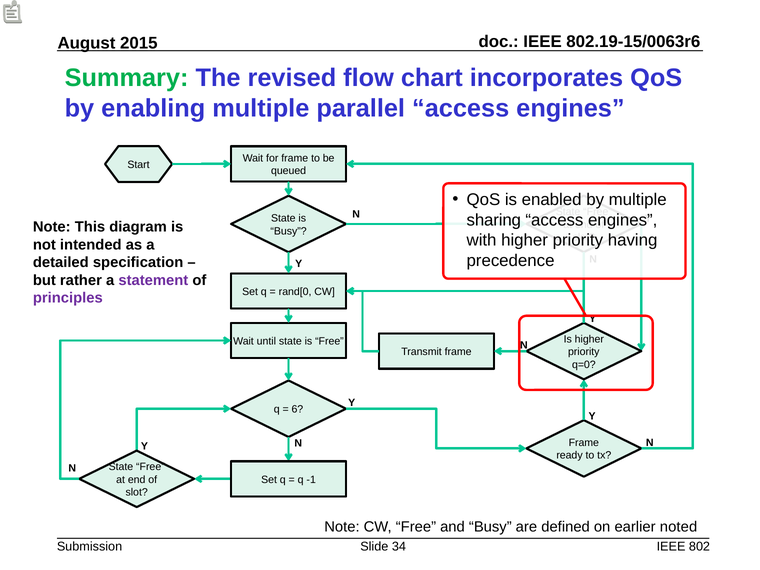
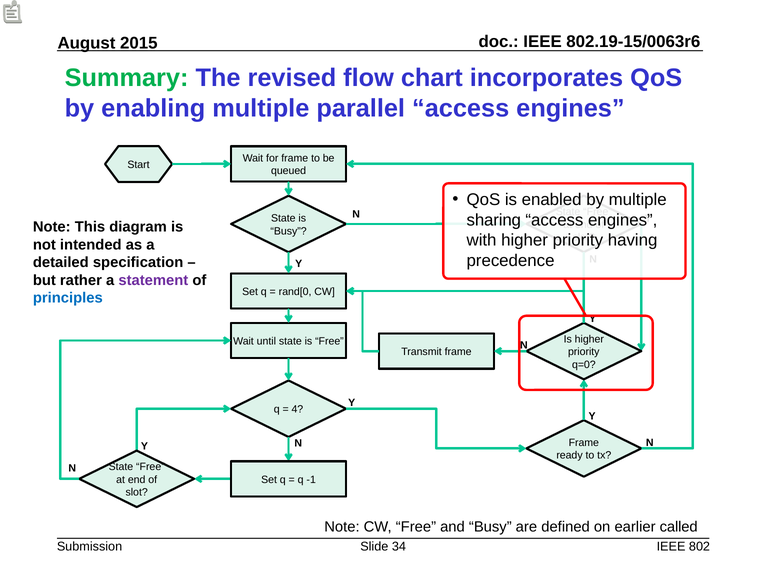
principles colour: purple -> blue
6: 6 -> 4
noted: noted -> called
